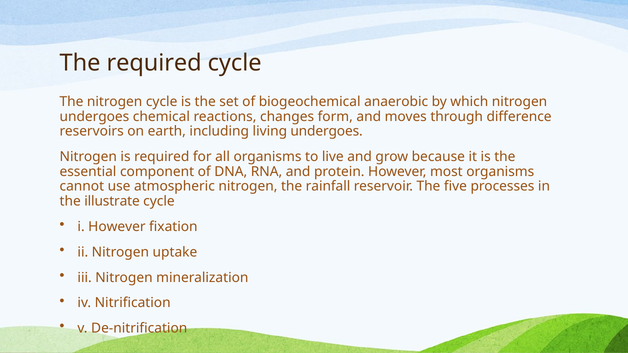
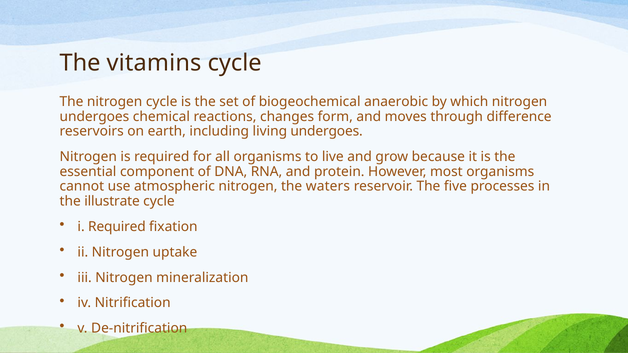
The required: required -> vitamins
rainfall: rainfall -> waters
i However: However -> Required
